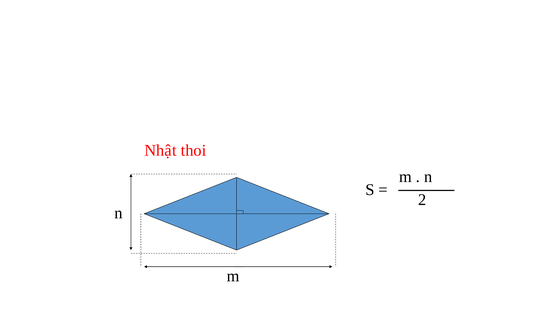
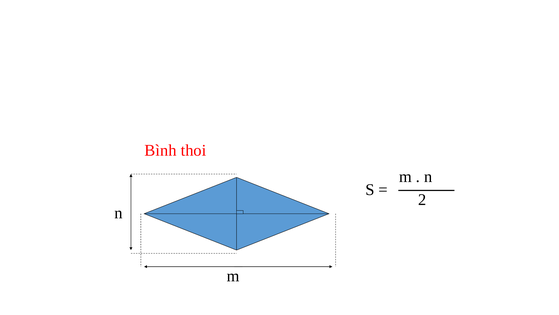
Nhật: Nhật -> Bình
